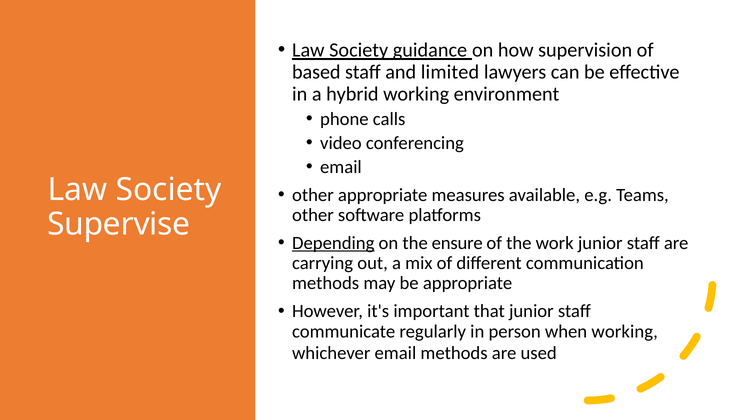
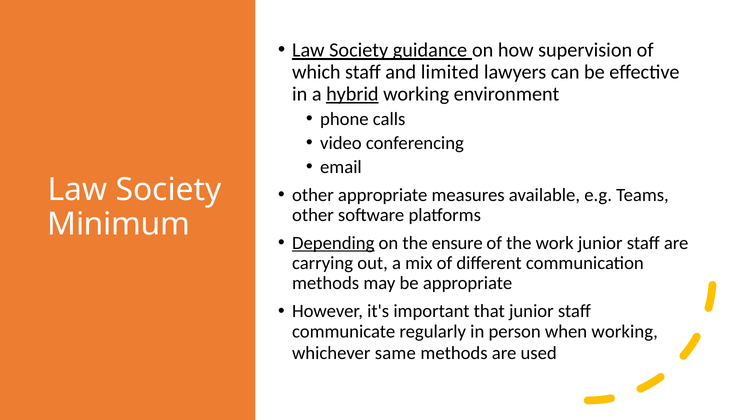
based: based -> which
hybrid underline: none -> present
Supervise: Supervise -> Minimum
whichever email: email -> same
